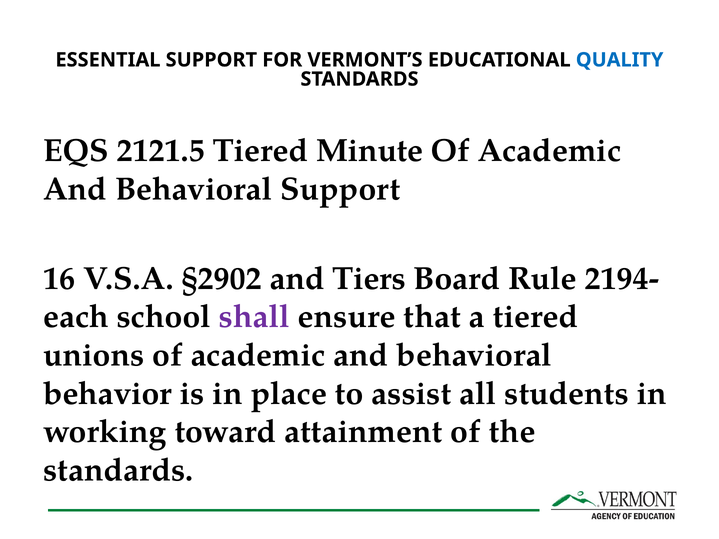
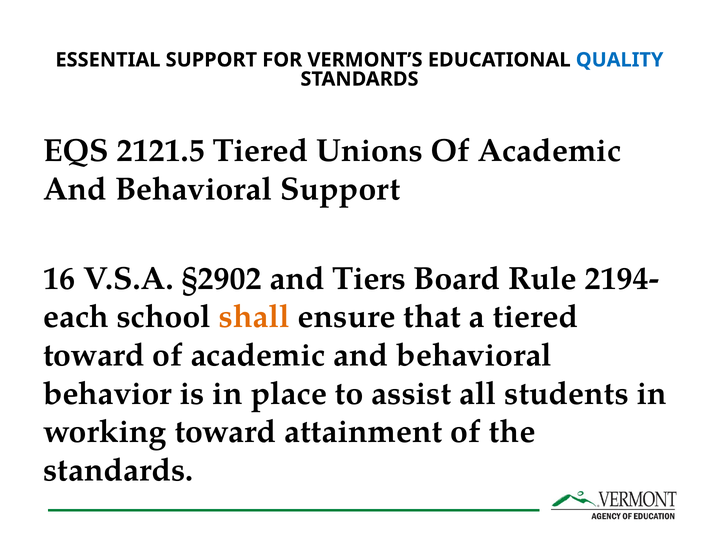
Minute: Minute -> Unions
shall colour: purple -> orange
unions at (94, 355): unions -> toward
